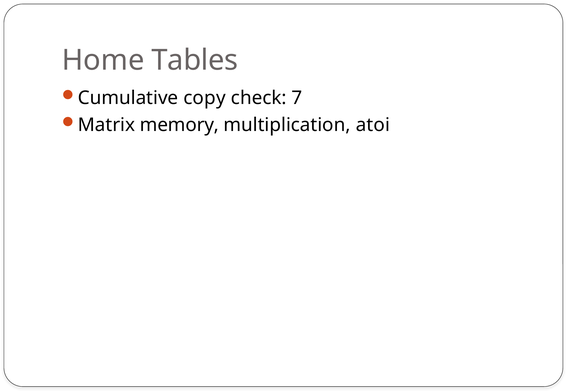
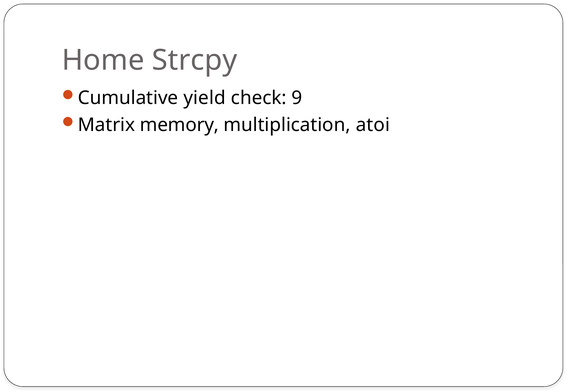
Tables: Tables -> Strcpy
copy: copy -> yield
7: 7 -> 9
